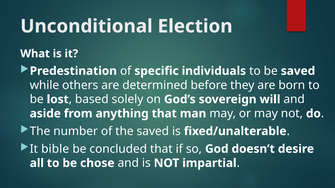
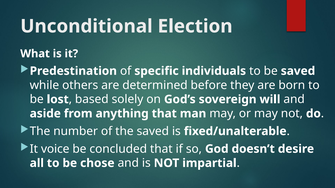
bible: bible -> voice
